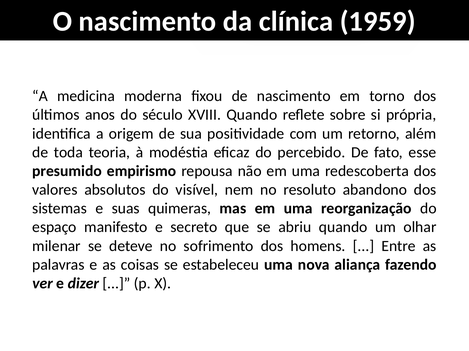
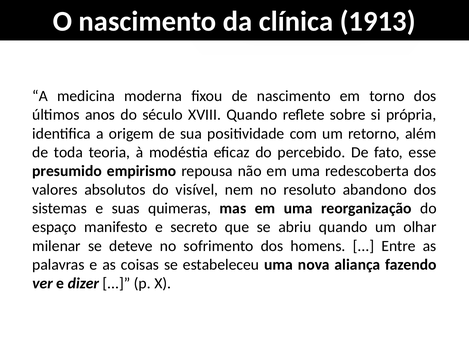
1959: 1959 -> 1913
